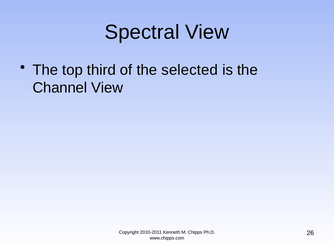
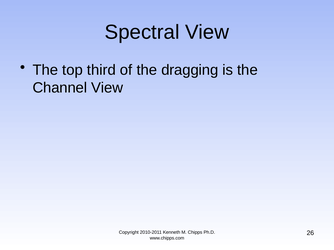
selected: selected -> dragging
